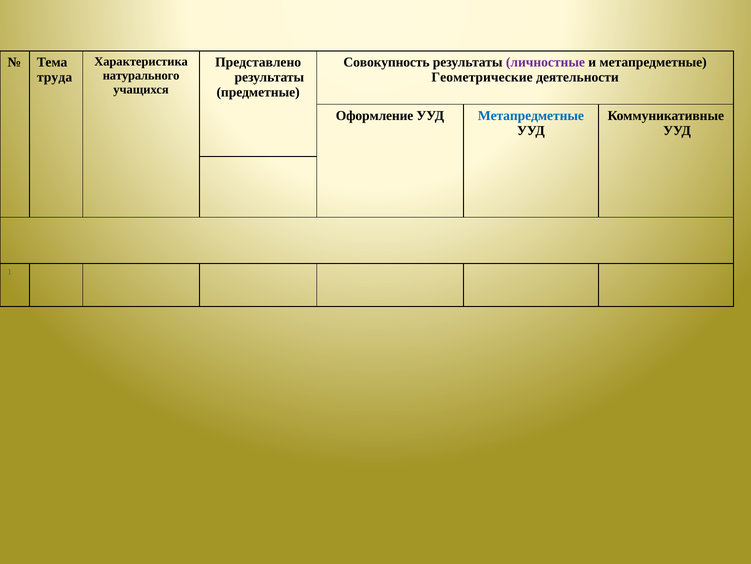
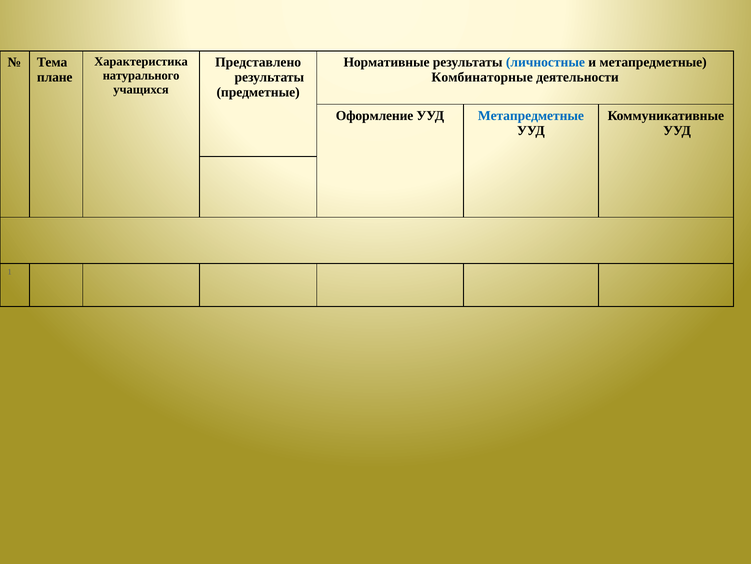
Совокупность: Совокупность -> Нормативные
личностные colour: purple -> blue
труда: труда -> плане
Геометрические: Геометрические -> Комбинаторные
